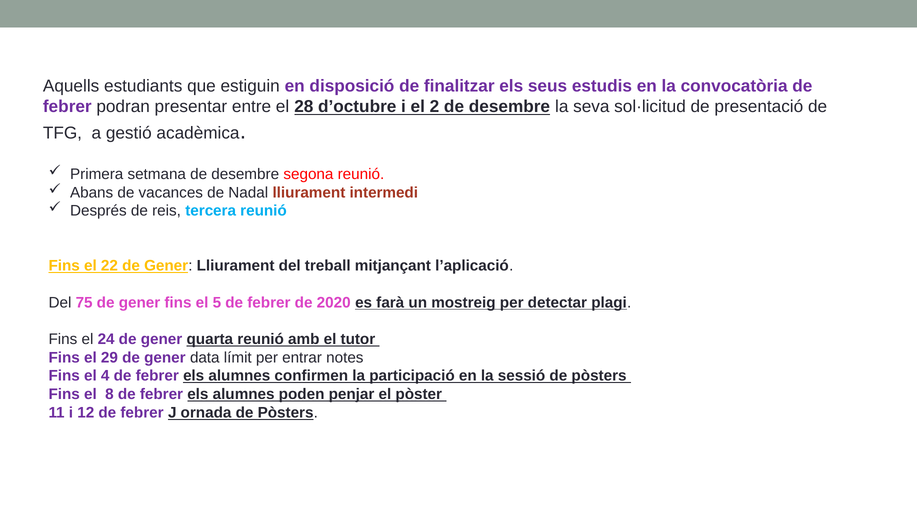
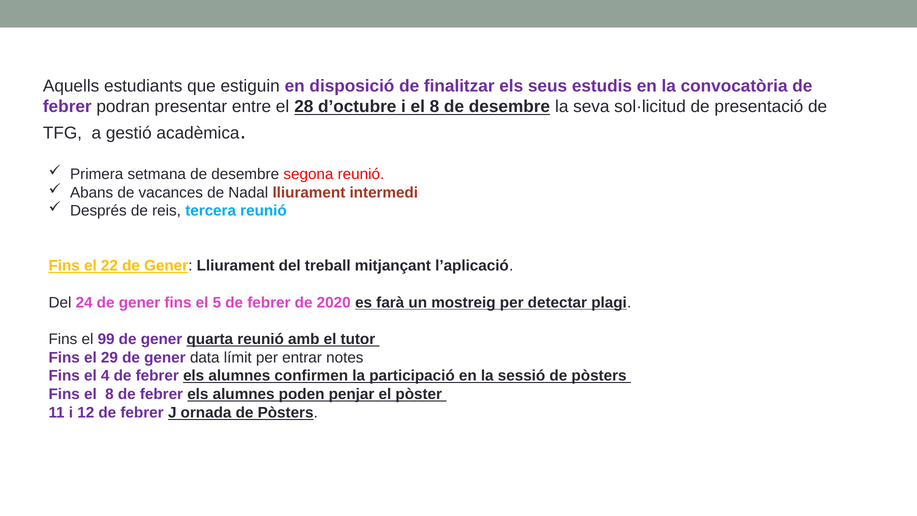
i el 2: 2 -> 8
75: 75 -> 24
24: 24 -> 99
